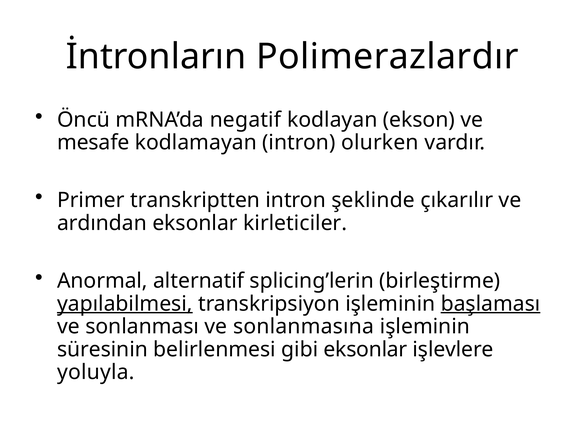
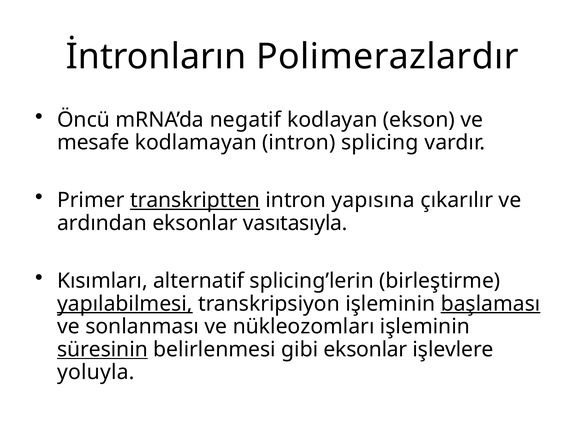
olurken: olurken -> splicing
transkriptten underline: none -> present
şeklinde: şeklinde -> yapısına
kirleticiler: kirleticiler -> vasıtasıyla
Anormal: Anormal -> Kısımları
sonlanmasına: sonlanmasına -> nükleozomları
süresinin underline: none -> present
